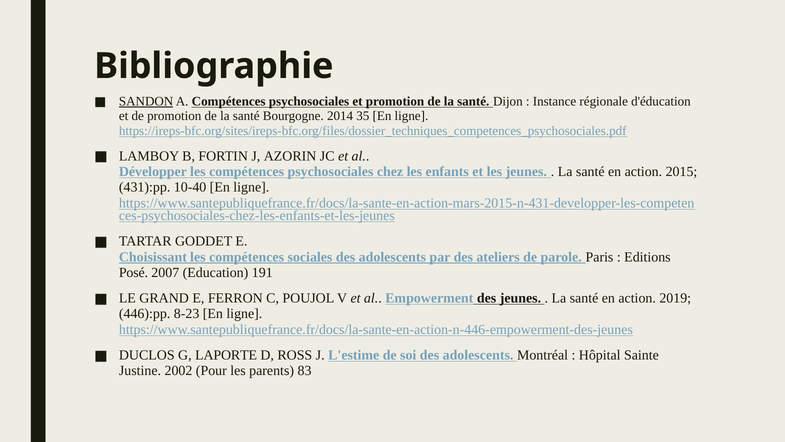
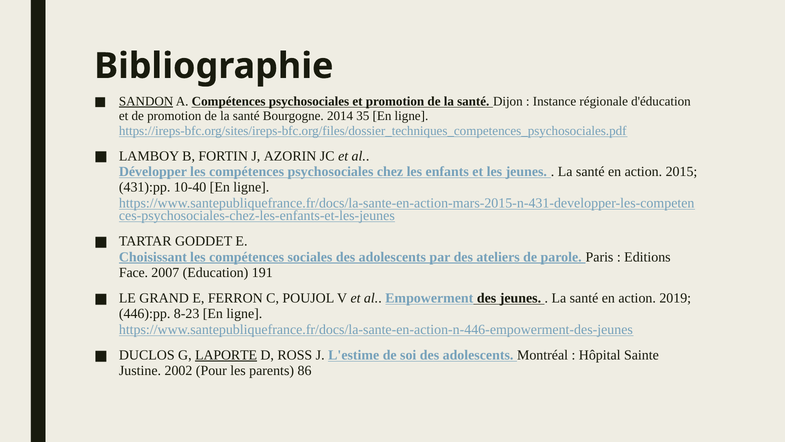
Posé: Posé -> Face
LAPORTE underline: none -> present
83: 83 -> 86
